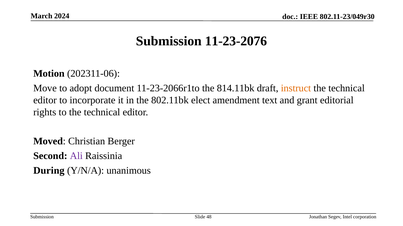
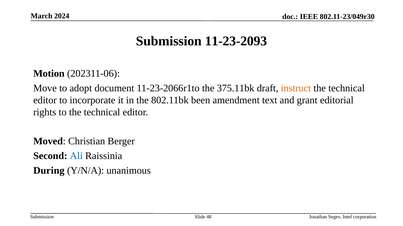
11-23-2076: 11-23-2076 -> 11-23-2093
814.11bk: 814.11bk -> 375.11bk
elect: elect -> been
Ali colour: purple -> blue
